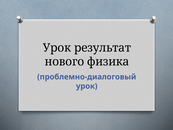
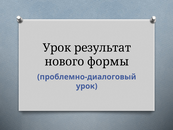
физика: физика -> формы
